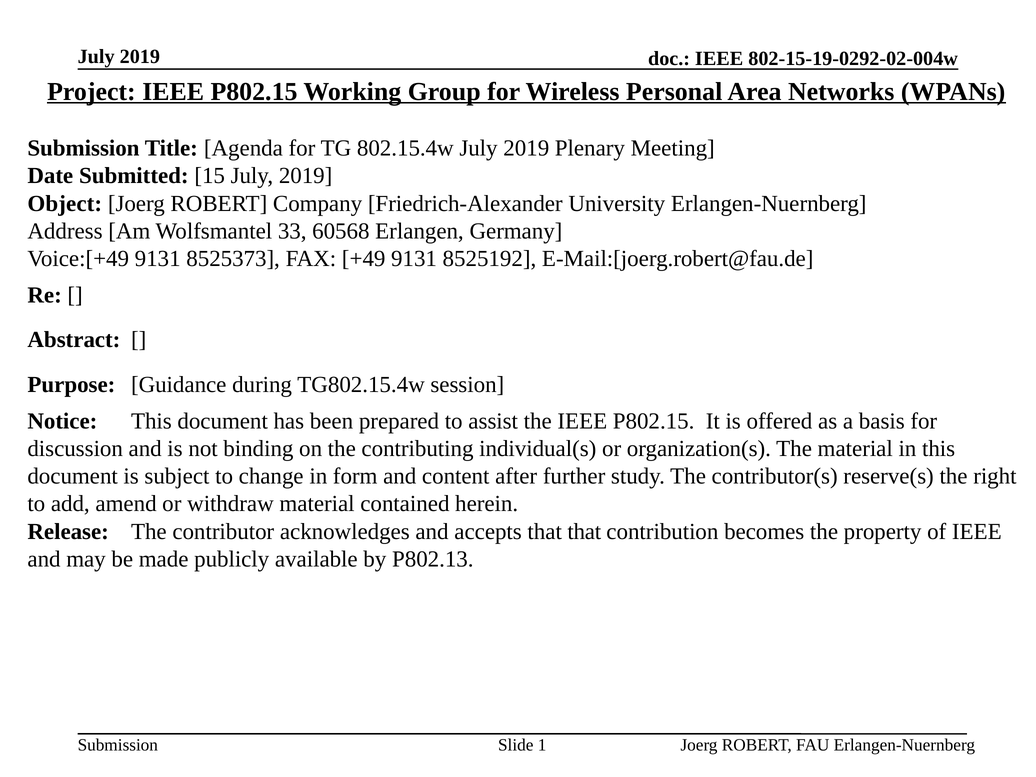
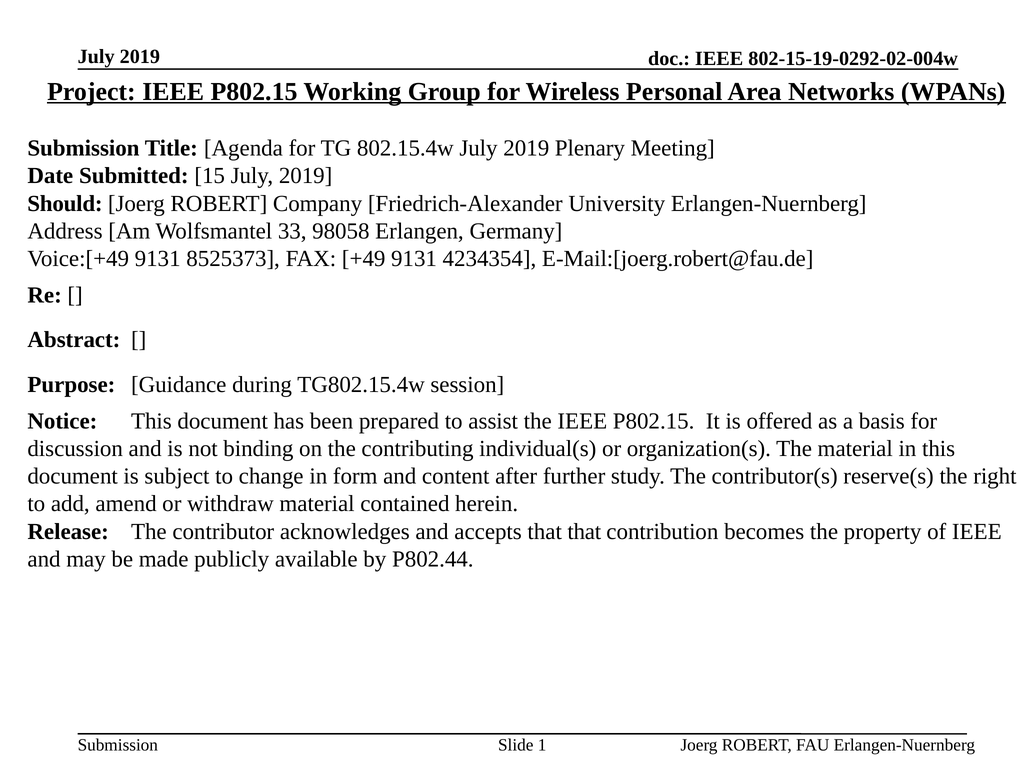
Object: Object -> Should
60568: 60568 -> 98058
8525192: 8525192 -> 4234354
P802.13: P802.13 -> P802.44
